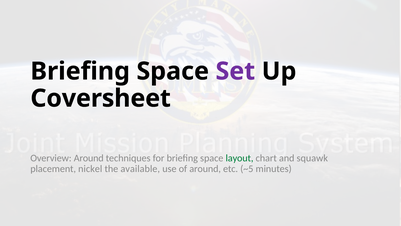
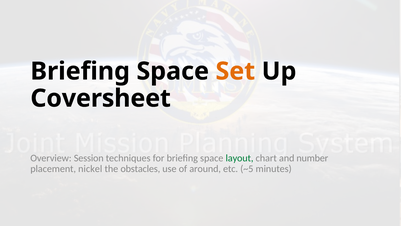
Set colour: purple -> orange
Overview Around: Around -> Session
squawk: squawk -> number
available: available -> obstacles
